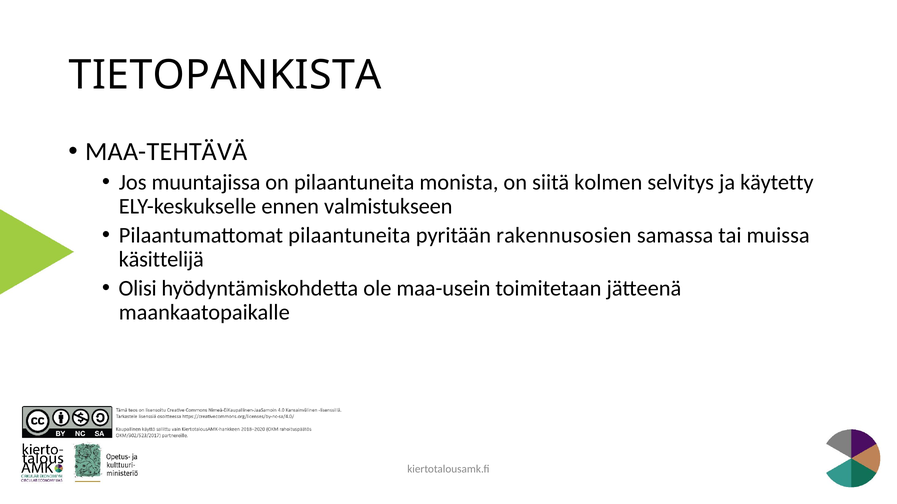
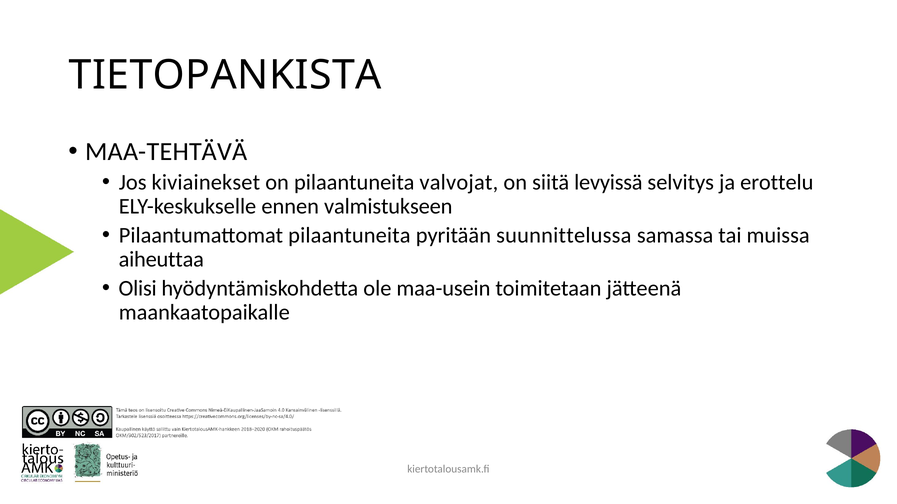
muuntajissa: muuntajissa -> kiviainekset
monista: monista -> valvojat
kolmen: kolmen -> levyissä
käytetty: käytetty -> erottelu
rakennusosien: rakennusosien -> suunnittelussa
käsittelijä: käsittelijä -> aiheuttaa
